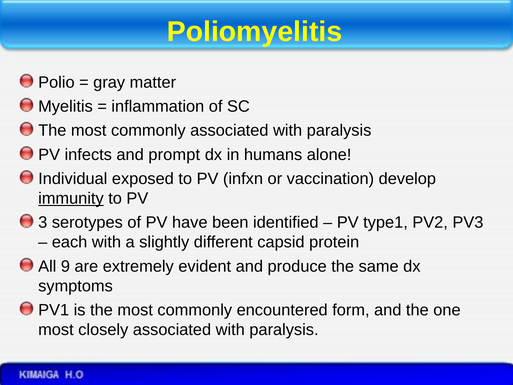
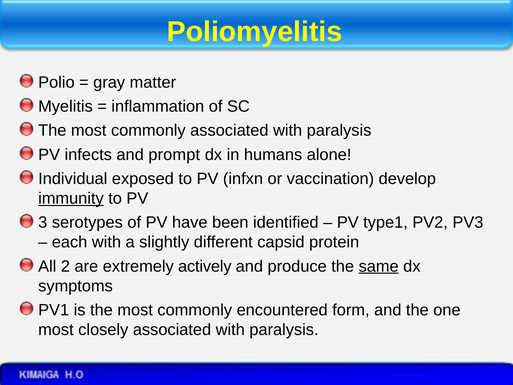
9: 9 -> 2
evident: evident -> actively
same underline: none -> present
